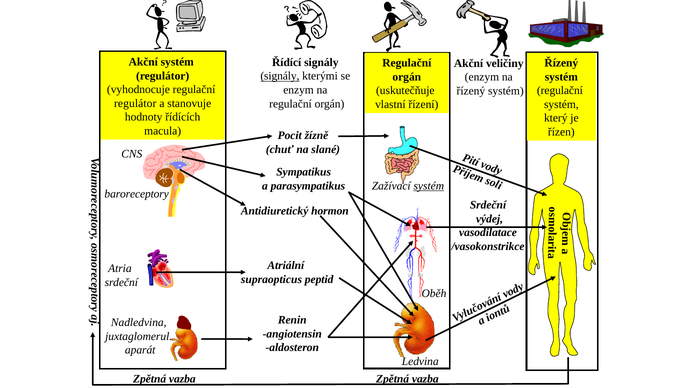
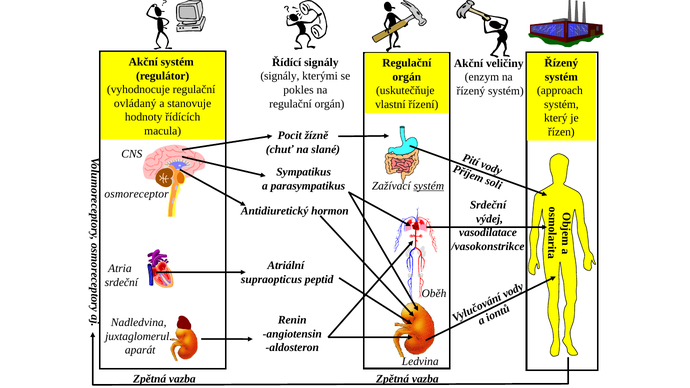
signály at (280, 76) underline: present -> none
enzym at (299, 90): enzym -> pokles
regulační at (560, 91): regulační -> approach
regulátor at (135, 103): regulátor -> ovládaný
baroreceptory: baroreceptory -> osmoreceptor
